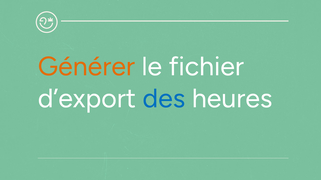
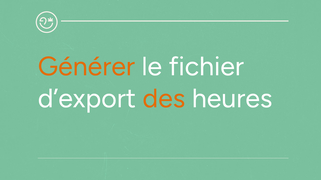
des colour: blue -> orange
